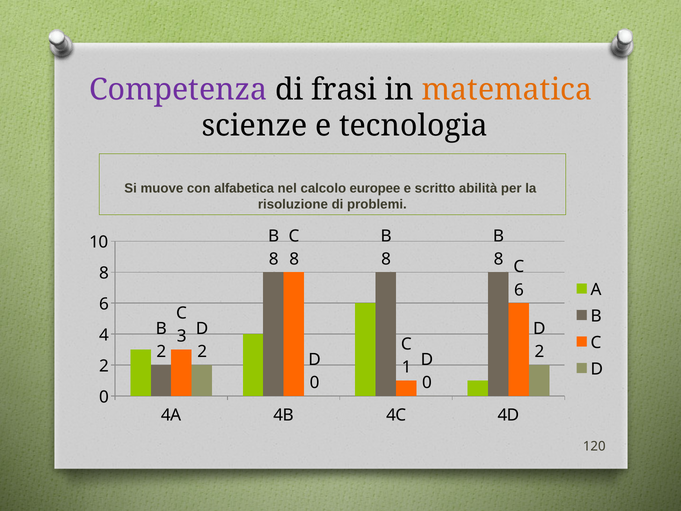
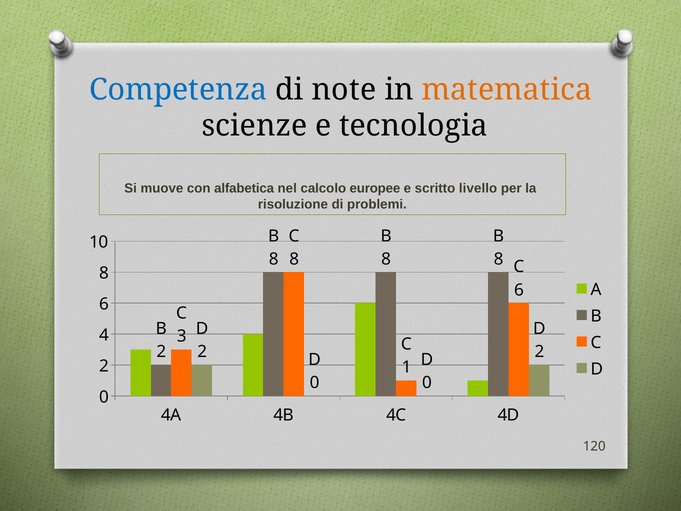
Competenza colour: purple -> blue
frasi: frasi -> note
abilità: abilità -> livello
